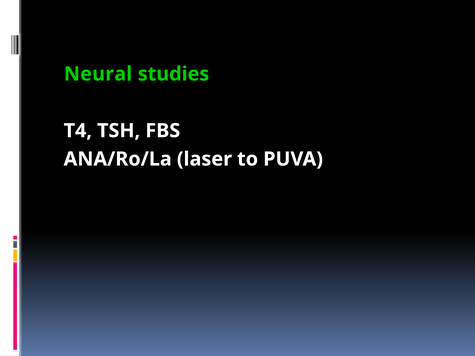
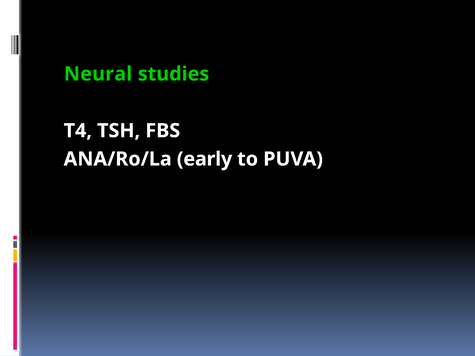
laser: laser -> early
